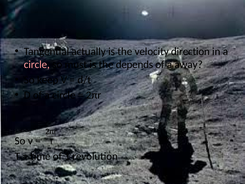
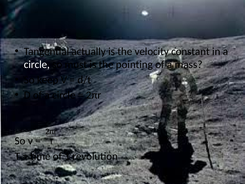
direction: direction -> constant
circle at (37, 64) colour: pink -> white
depends: depends -> pointing
away: away -> mass
